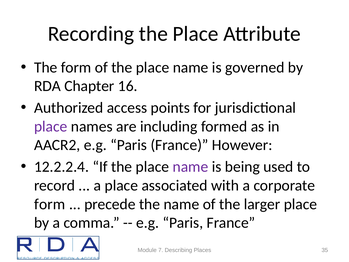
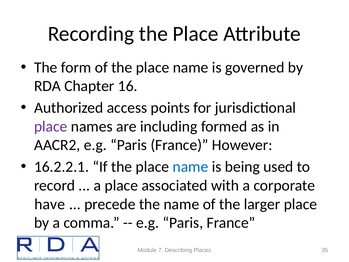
12.2.2.4: 12.2.2.4 -> 16.2.2.1
name at (190, 167) colour: purple -> blue
form at (50, 204): form -> have
